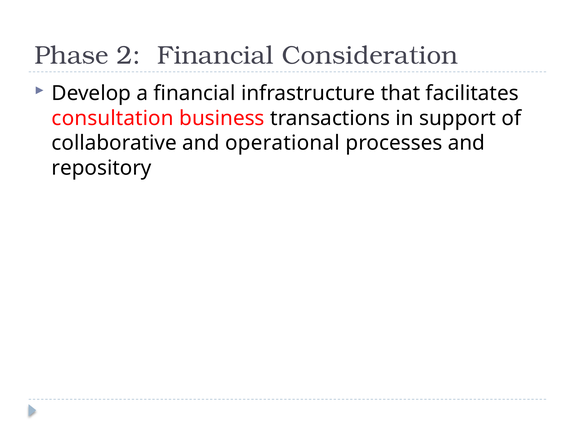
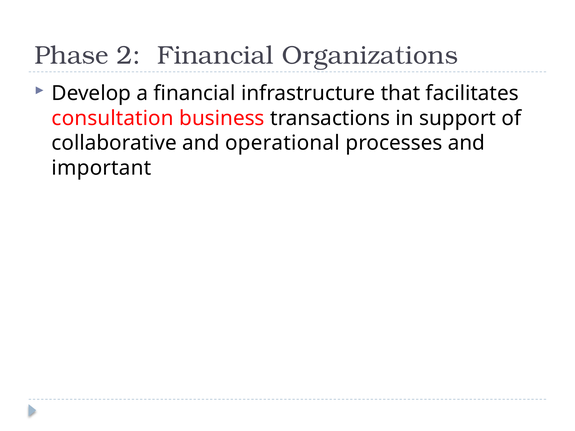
Consideration: Consideration -> Organizations
repository: repository -> important
